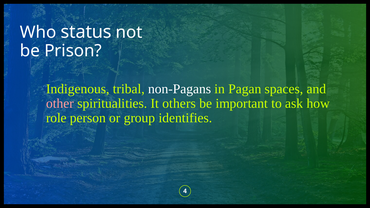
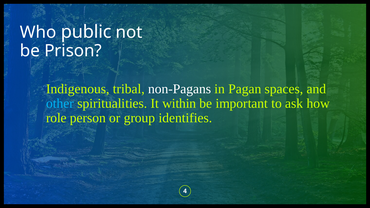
status: status -> public
other colour: pink -> light blue
others: others -> within
